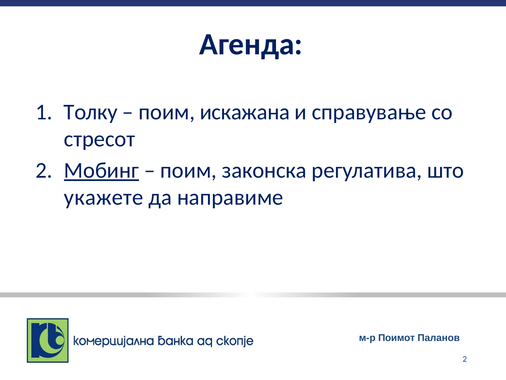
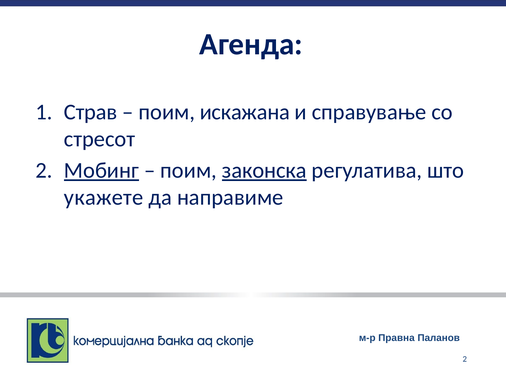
Толку: Толку -> Страв
законска underline: none -> present
Поимот: Поимот -> Правна
